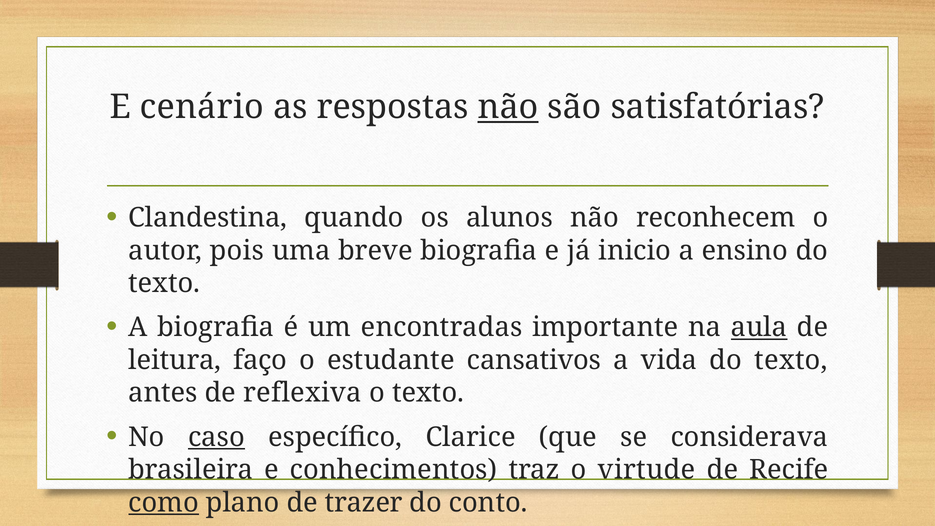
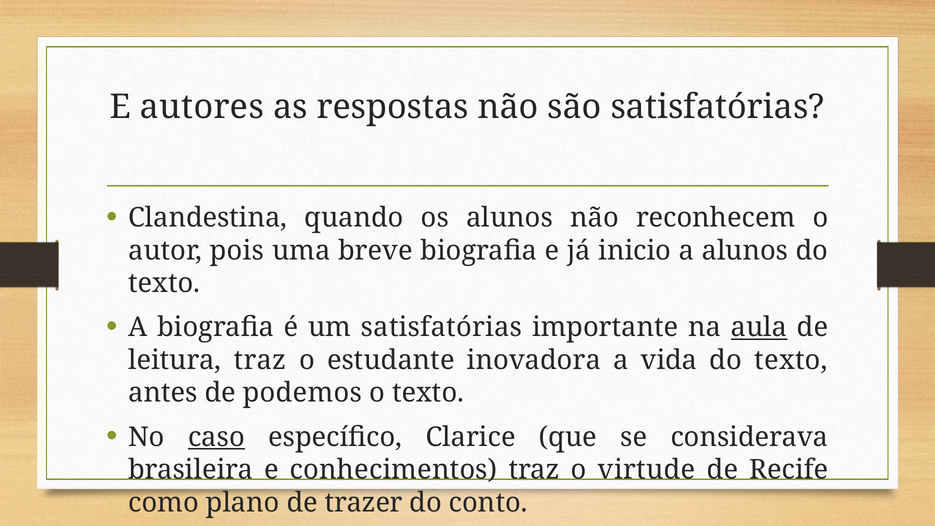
cenário: cenário -> autores
não at (508, 107) underline: present -> none
a ensino: ensino -> alunos
um encontradas: encontradas -> satisfatórias
leitura faço: faço -> traz
cansativos: cansativos -> inovadora
reflexiva: reflexiva -> podemos
como underline: present -> none
